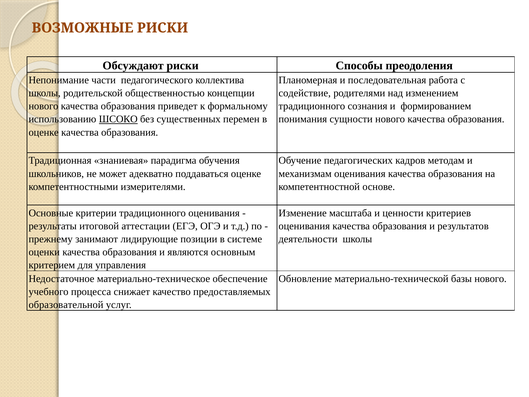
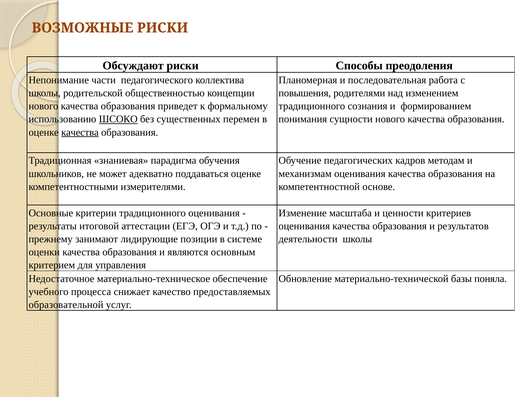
содействие: содействие -> повышения
качества at (80, 132) underline: none -> present
базы нового: нового -> поняла
